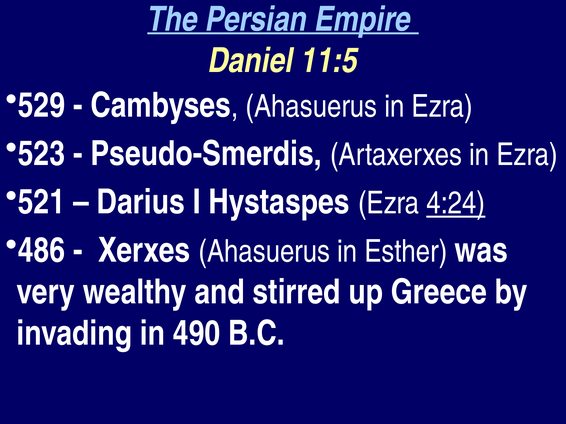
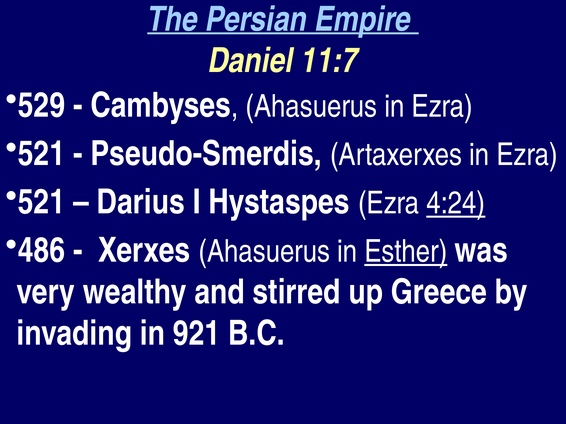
11:5: 11:5 -> 11:7
523 at (42, 154): 523 -> 521
Esther underline: none -> present
490: 490 -> 921
